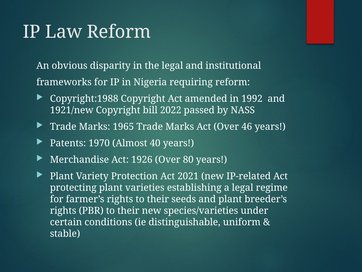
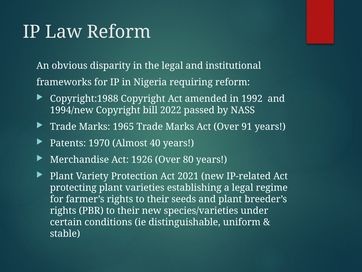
1921/new: 1921/new -> 1994/new
46: 46 -> 91
